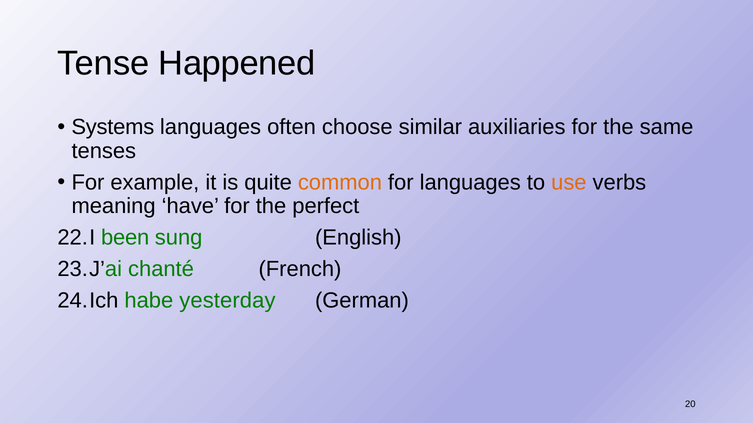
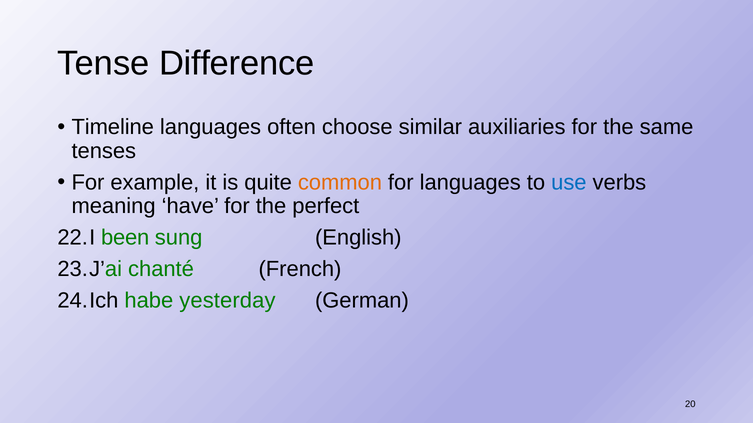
Happened: Happened -> Difference
Systems: Systems -> Timeline
use colour: orange -> blue
